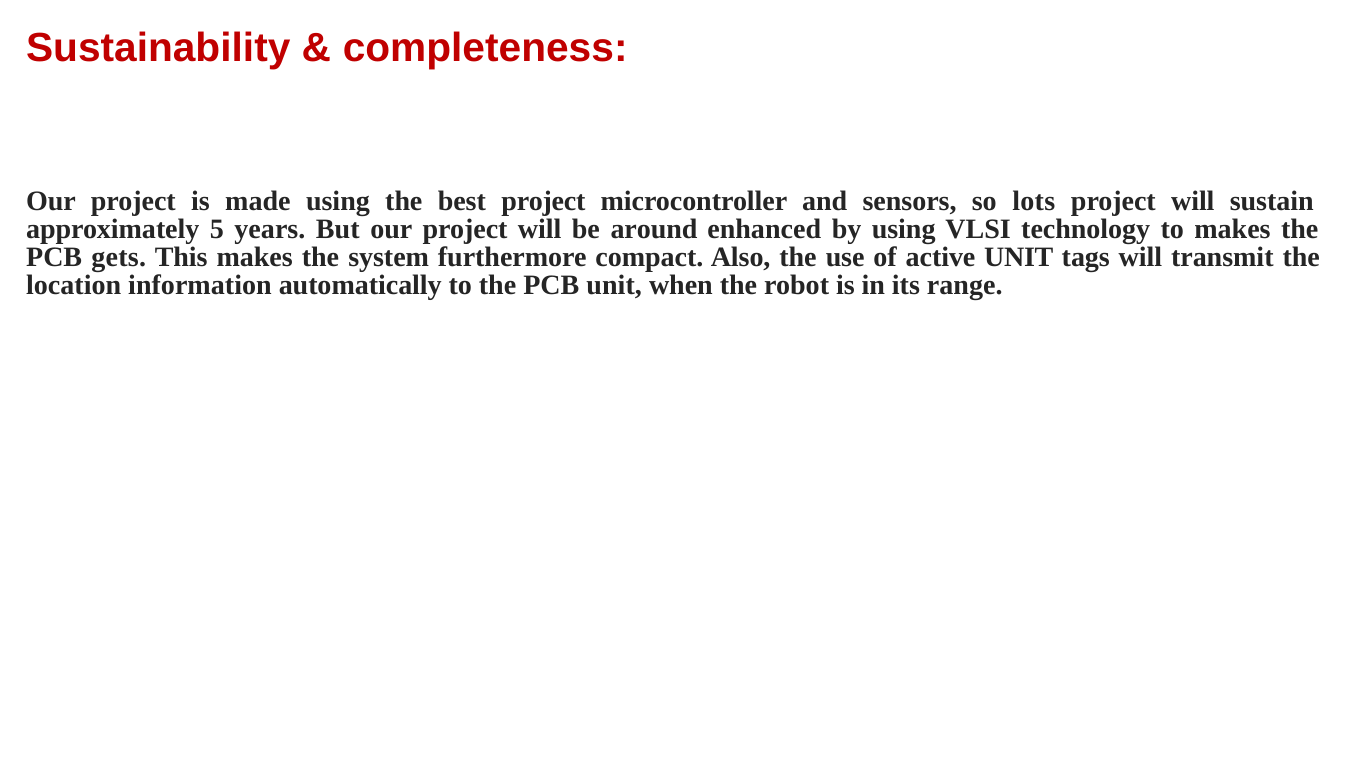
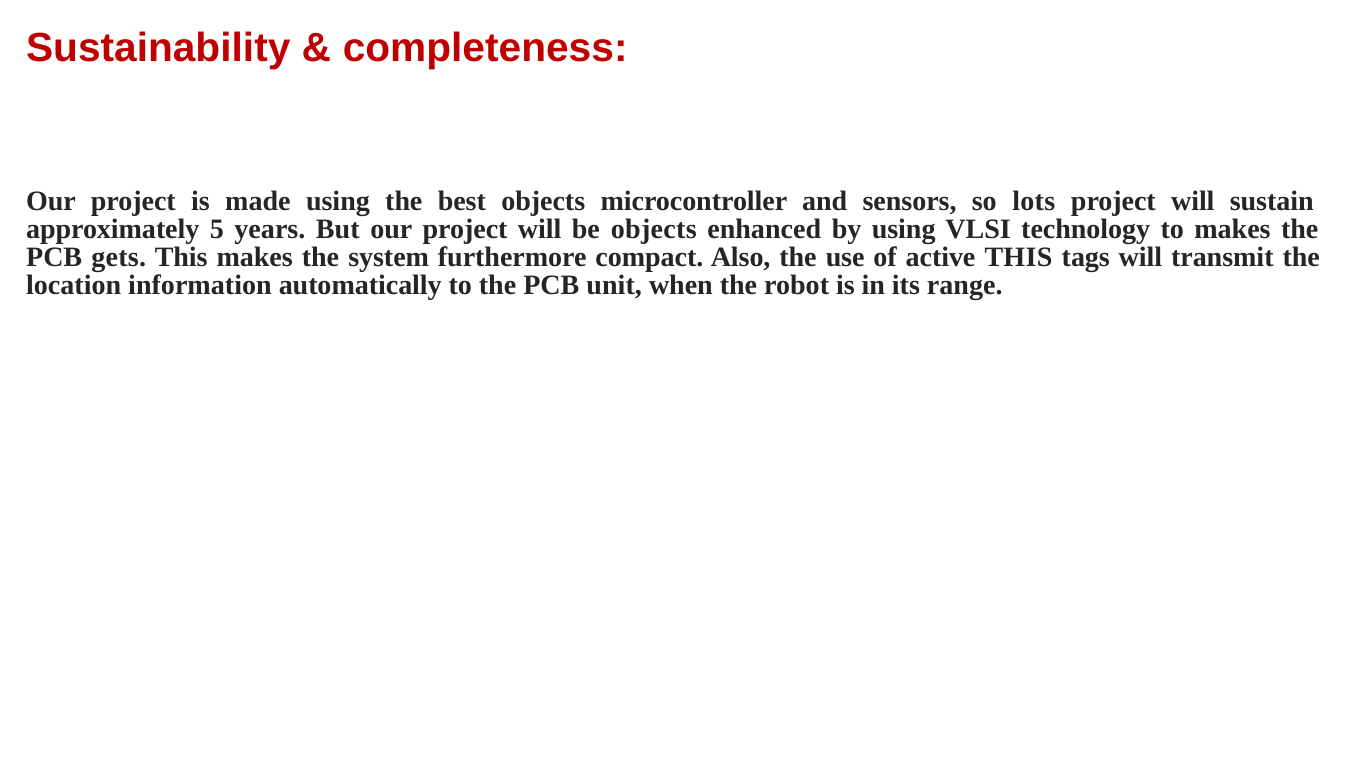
best project: project -> objects
be around: around -> objects
active UNIT: UNIT -> THIS
